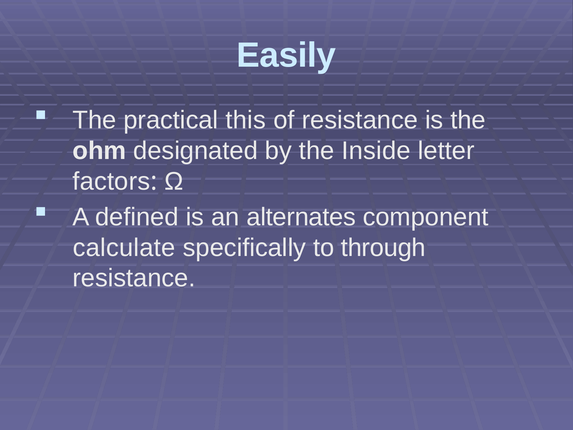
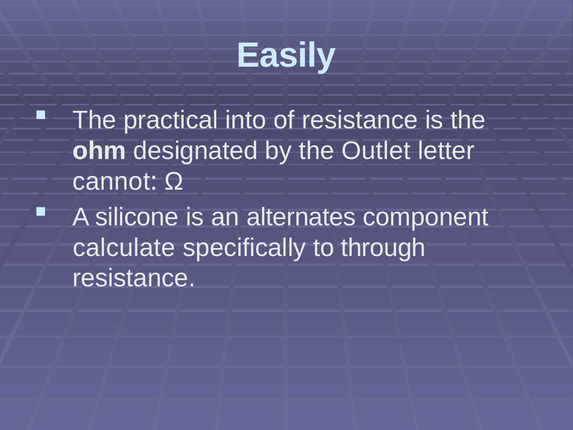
this: this -> into
Inside: Inside -> Outlet
factors: factors -> cannot
defined: defined -> silicone
